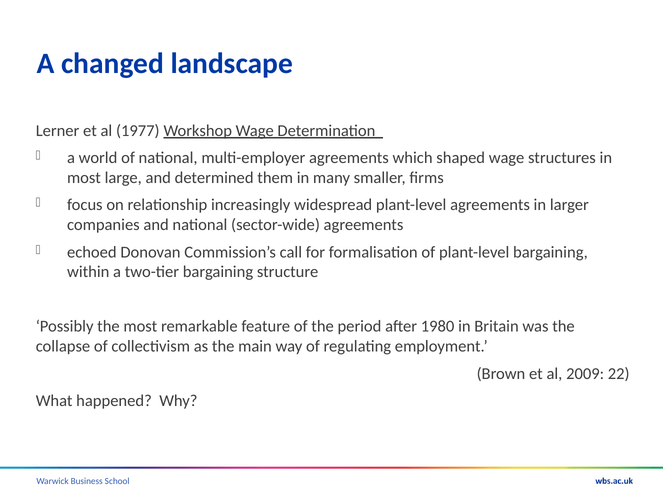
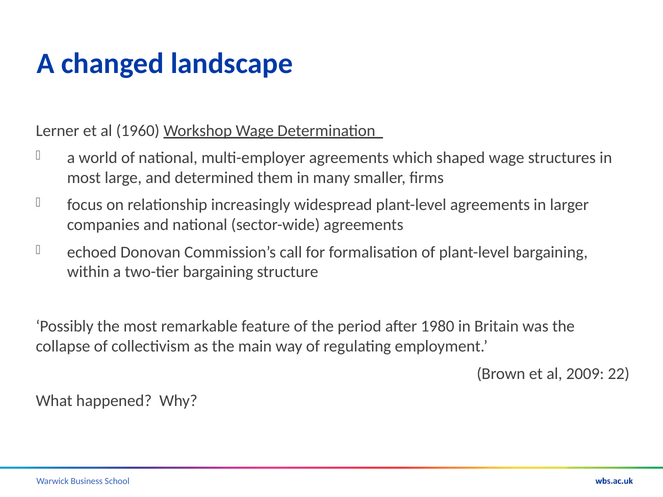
1977: 1977 -> 1960
